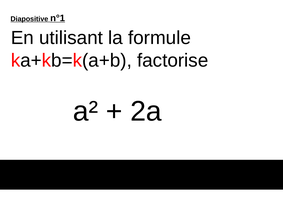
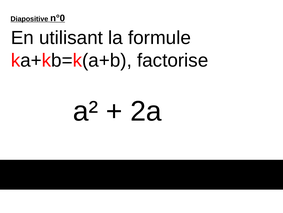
n°1: n°1 -> n°0
